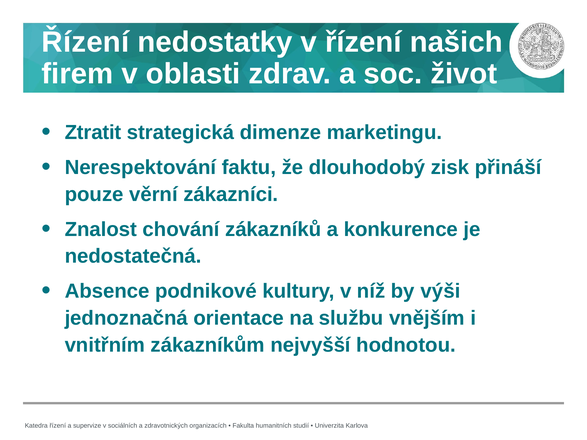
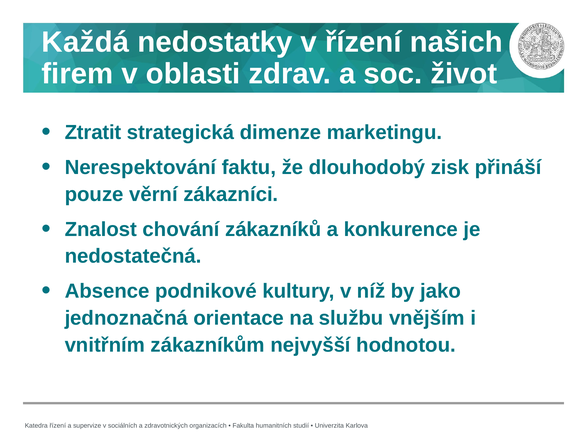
Řízení at (85, 42): Řízení -> Každá
výši: výši -> jako
